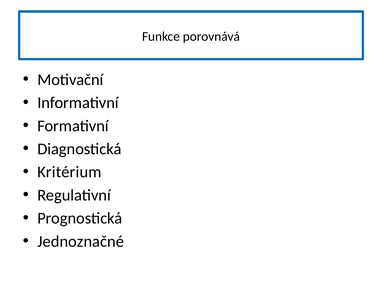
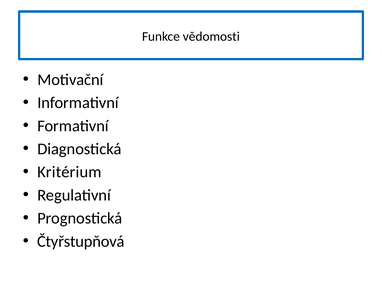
porovnává: porovnává -> vědomosti
Jednoznačné: Jednoznačné -> Čtyřstupňová
